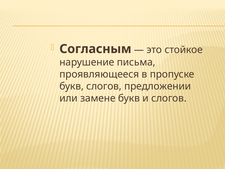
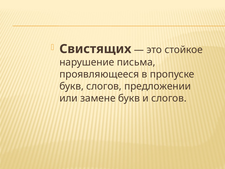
Согласным: Согласным -> Свистящих
